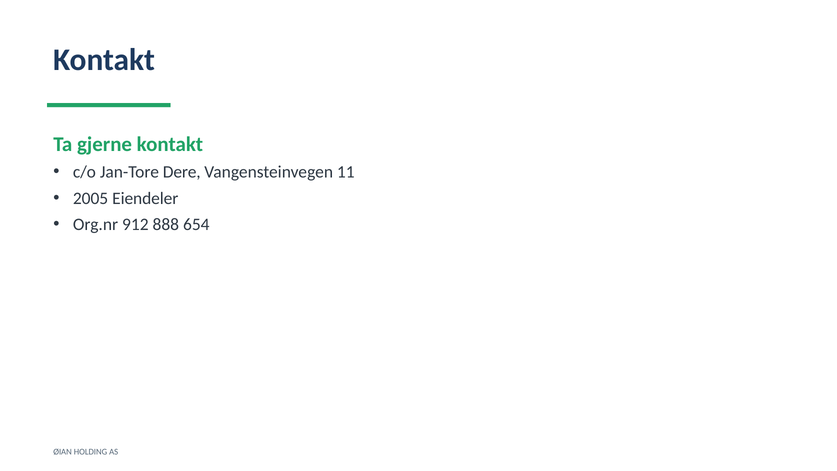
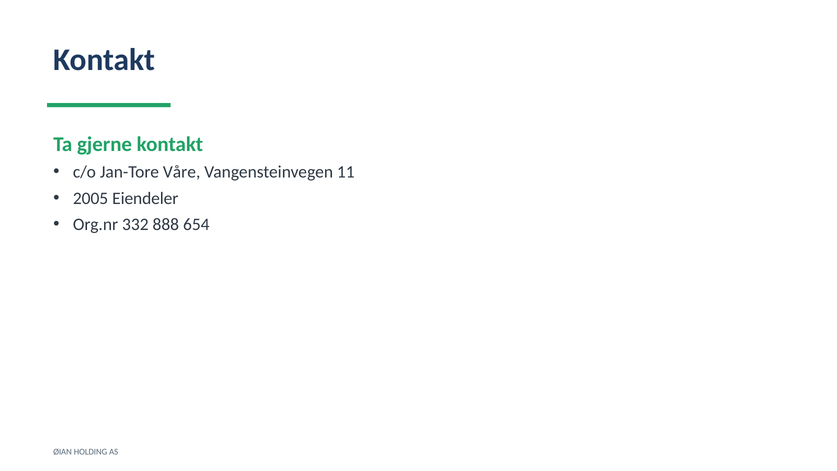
Dere: Dere -> Våre
912: 912 -> 332
